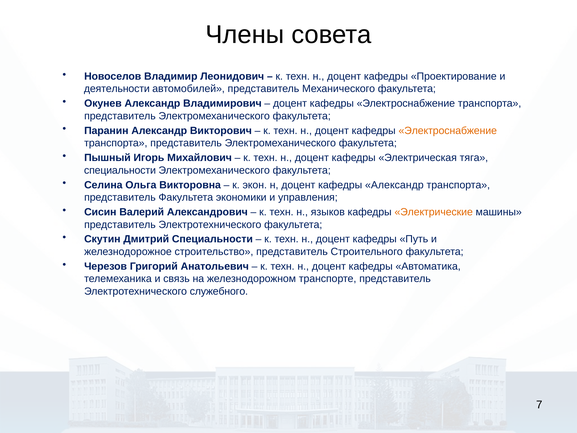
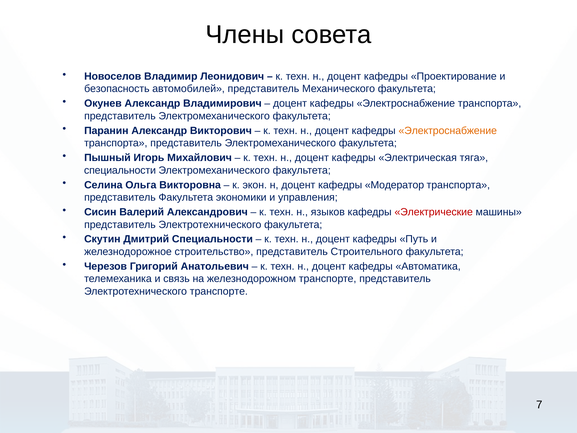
деятельности: деятельности -> безопасность
кафедры Александр: Александр -> Модератор
Электрические colour: orange -> red
Электротехнического служебного: служебного -> транспорте
